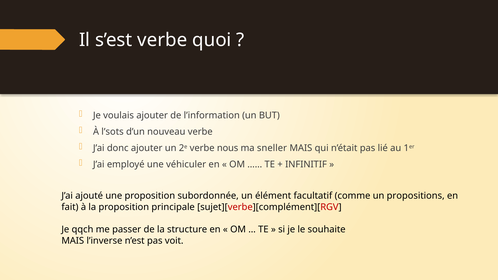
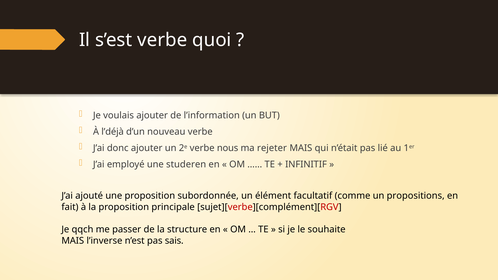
l’sots: l’sots -> l’déjà
sneller: sneller -> rejeter
véhiculer: véhiculer -> studeren
voit: voit -> sais
